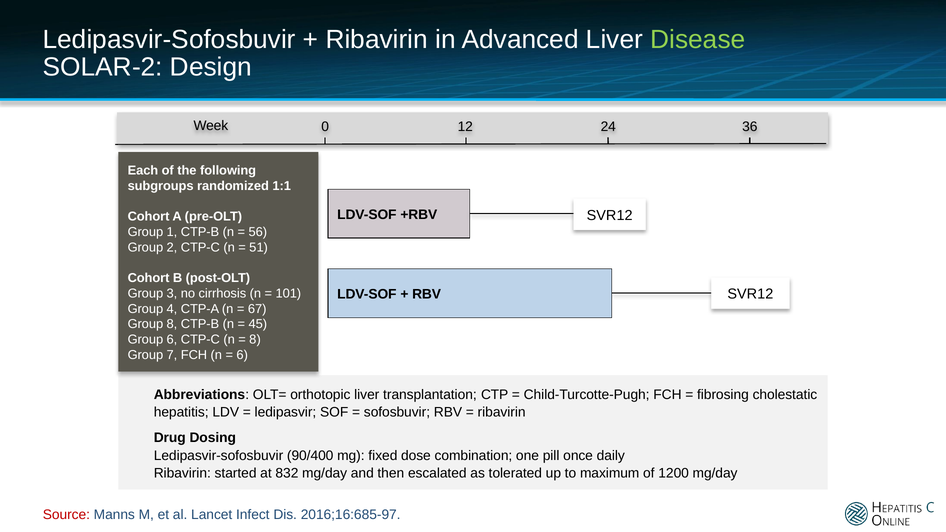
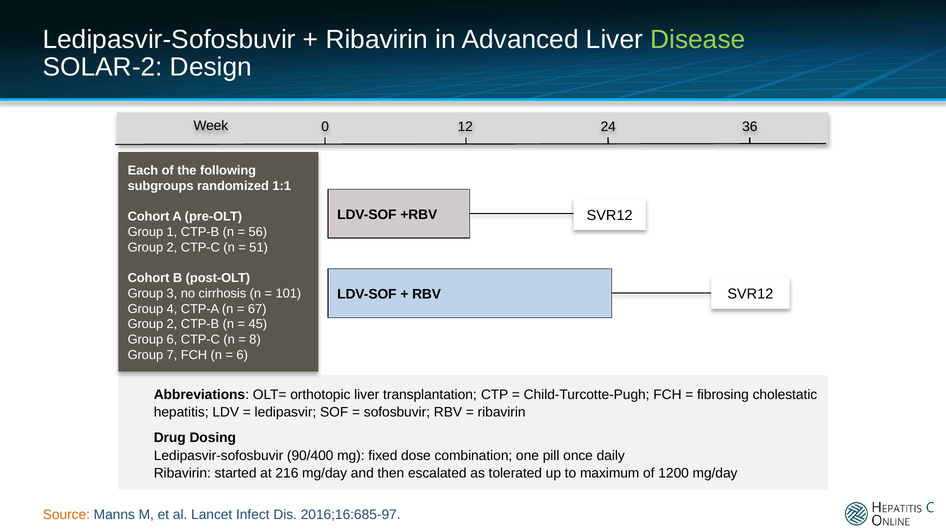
8 at (172, 324): 8 -> 2
832: 832 -> 216
Source colour: red -> orange
